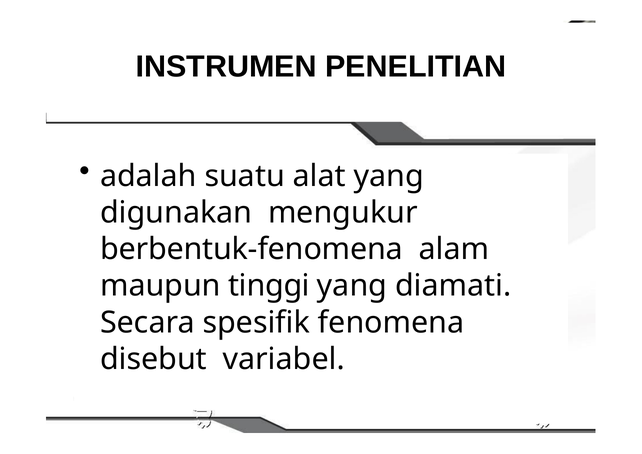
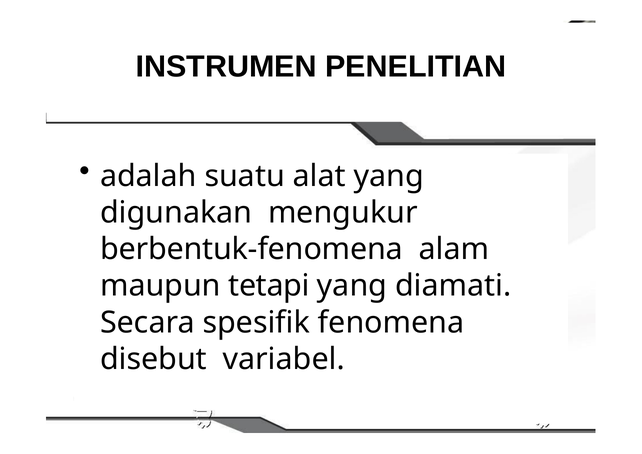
tinggi: tinggi -> tetapi
